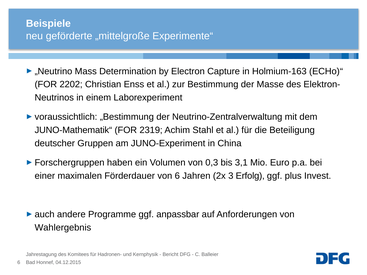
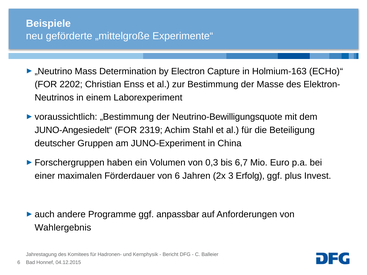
Neutrino-Zentralverwaltung: Neutrino-Zentralverwaltung -> Neutrino-Bewilligungsquote
JUNO-Mathematik“: JUNO-Mathematik“ -> JUNO-Angesiedelt“
3,1: 3,1 -> 6,7
